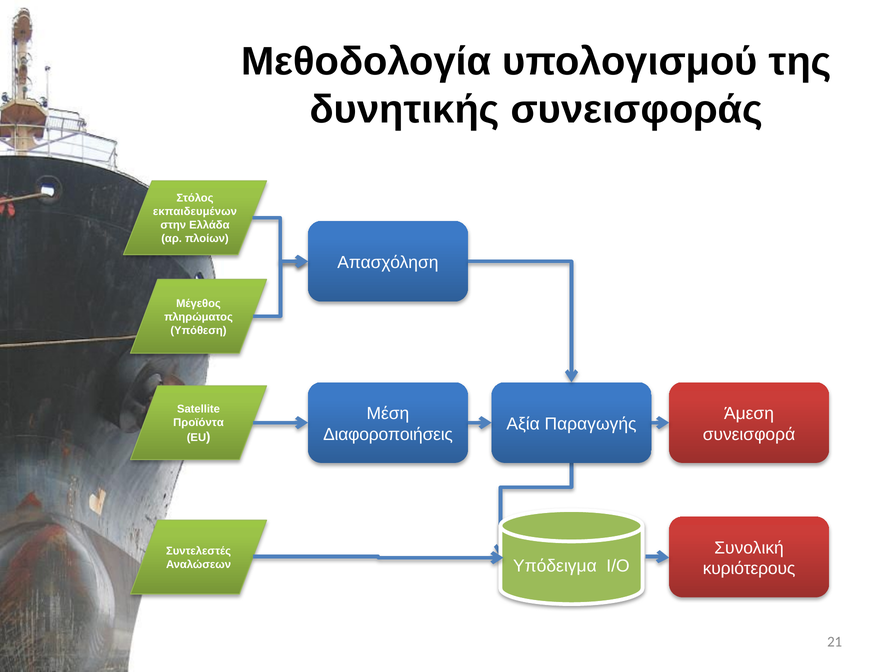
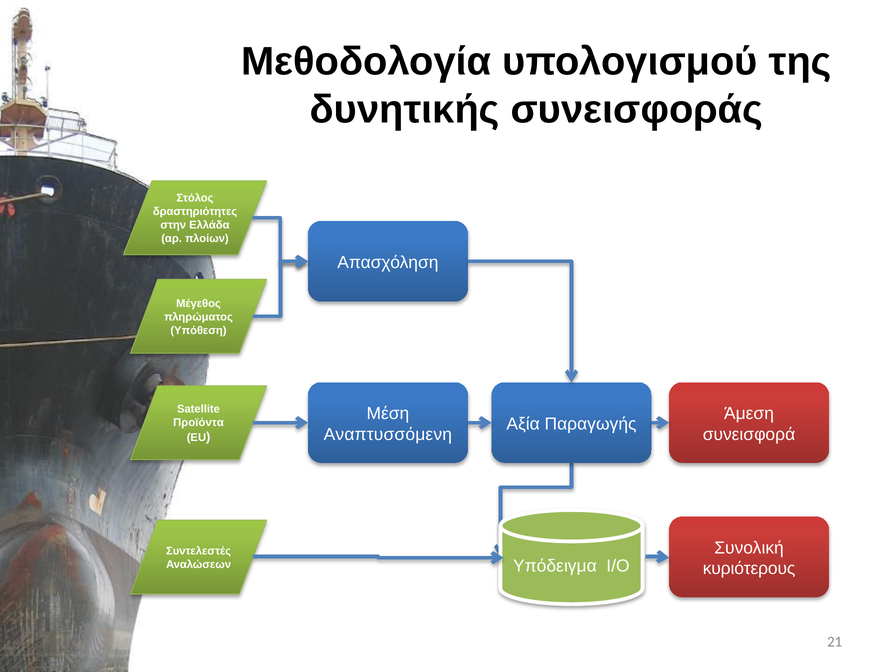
εκπαιδευμένων: εκπαιδευμένων -> δραστηριότητες
Διαφοροποιήσεις: Διαφοροποιήσεις -> Αναπτυσσόμενη
